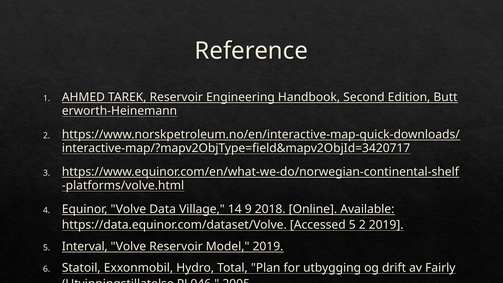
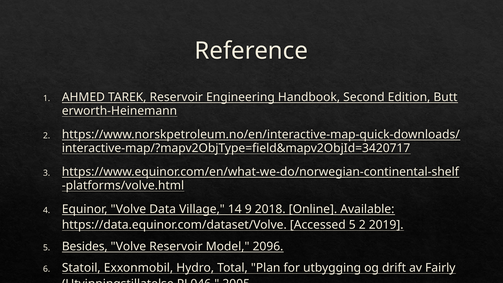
Interval: Interval -> Besides
Model 2019: 2019 -> 2096
